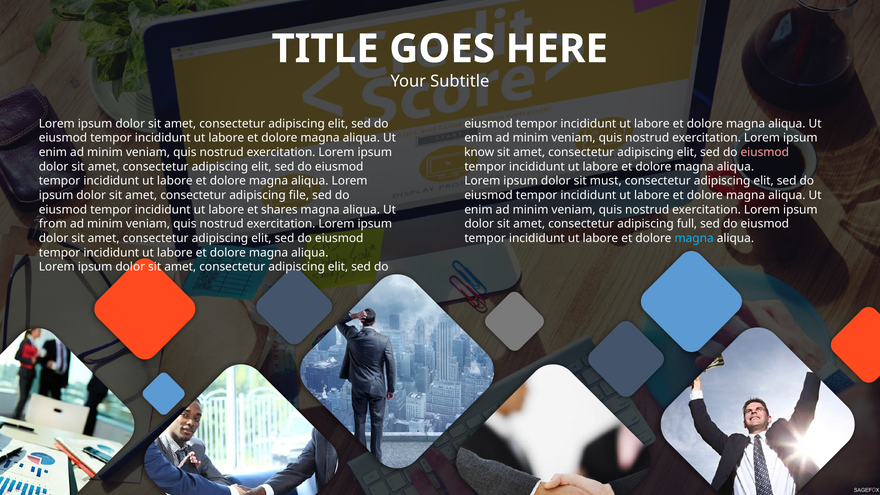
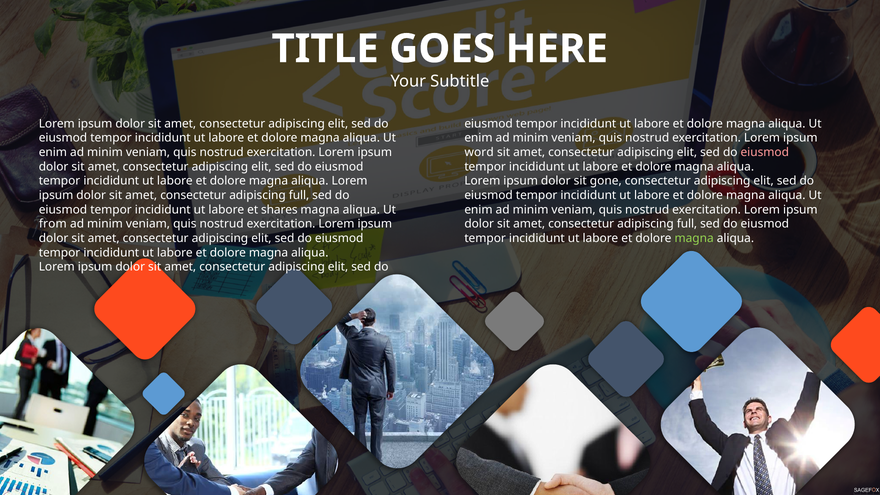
know: know -> word
must: must -> gone
file at (299, 195): file -> full
magna at (694, 238) colour: light blue -> light green
